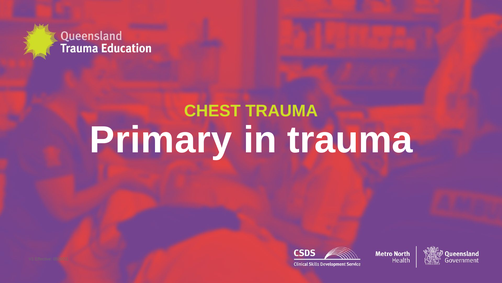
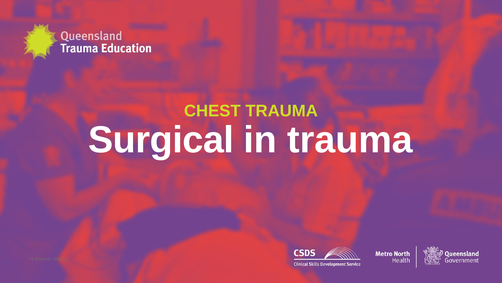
Primary: Primary -> Surgical
